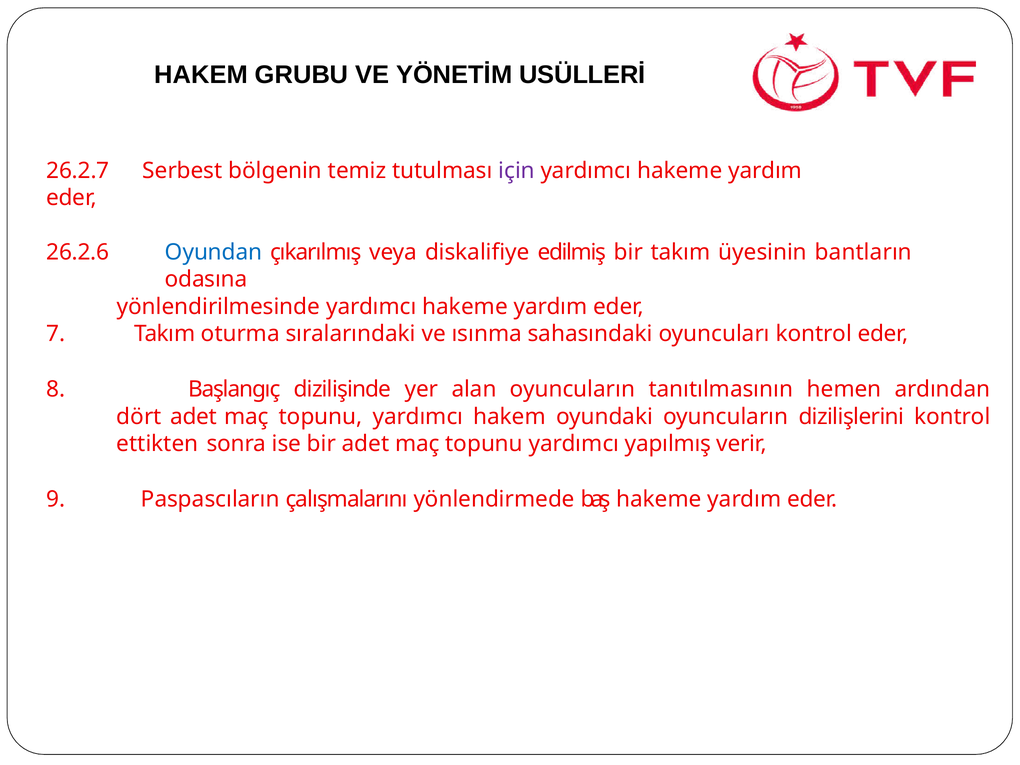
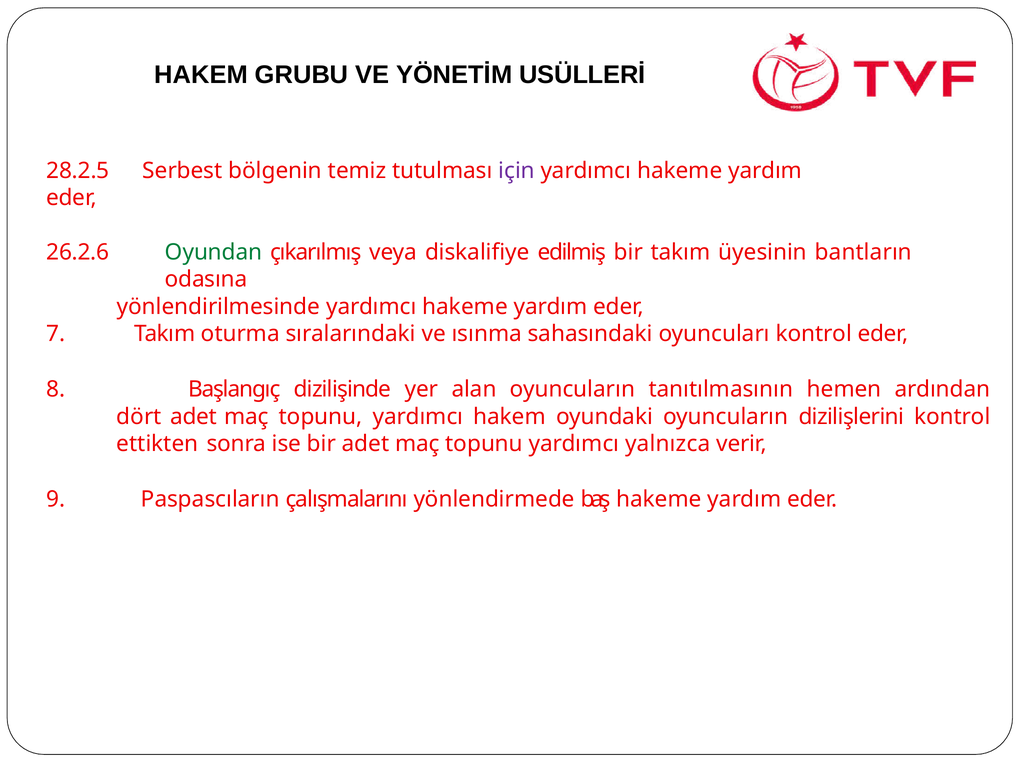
26.2.7: 26.2.7 -> 28.2.5
Oyundan colour: blue -> green
yapılmış: yapılmış -> yalnızca
